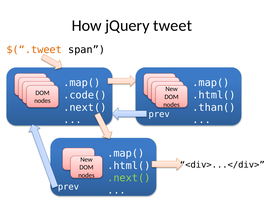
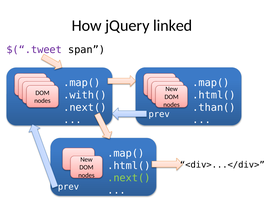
tweet: tweet -> linked
$(“.tweet colour: orange -> purple
.code(: .code( -> .with(
